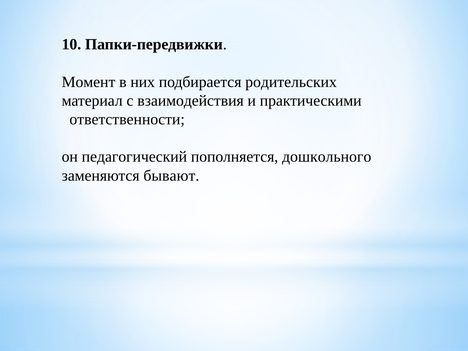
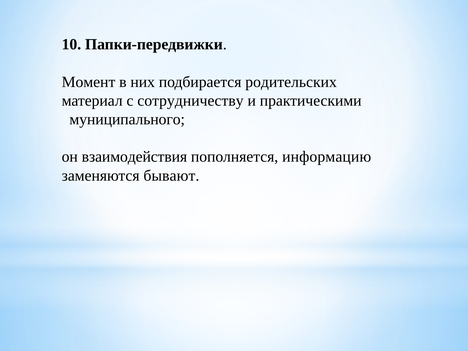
взаимодействия: взаимодействия -> сотрудничеству
ответственности: ответственности -> муниципального
педагогический: педагогический -> взаимодействия
дошкольного: дошкольного -> информацию
